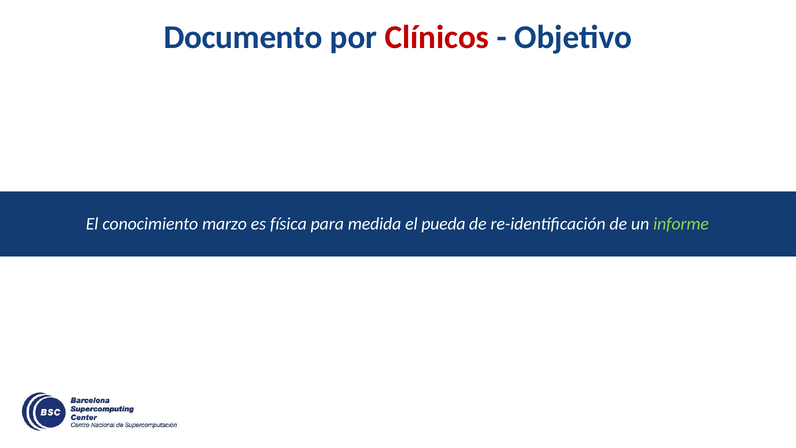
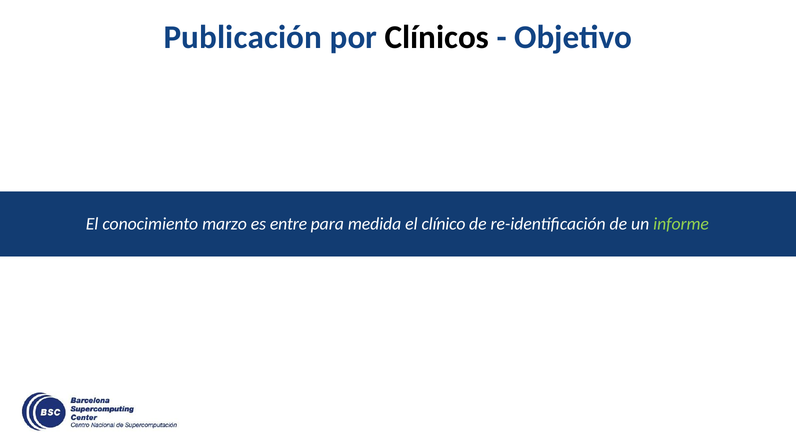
Documento: Documento -> Publicación
Clínicos colour: red -> black
física: física -> entre
pueda: pueda -> clínico
